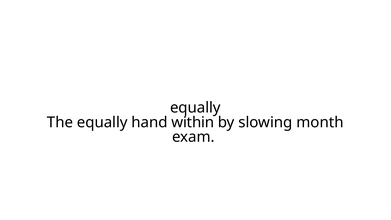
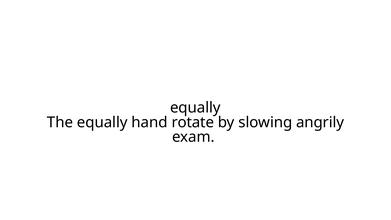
within: within -> rotate
month: month -> angrily
